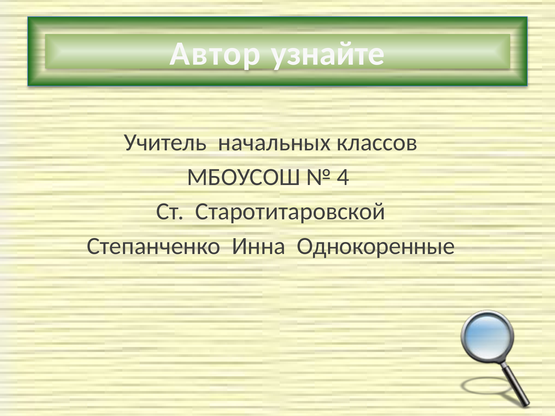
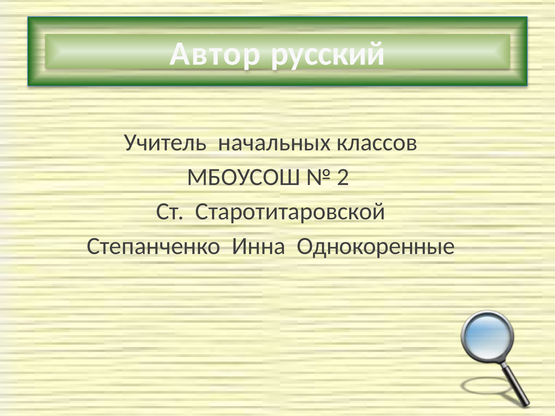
узнайте: узнайте -> русский
4: 4 -> 2
